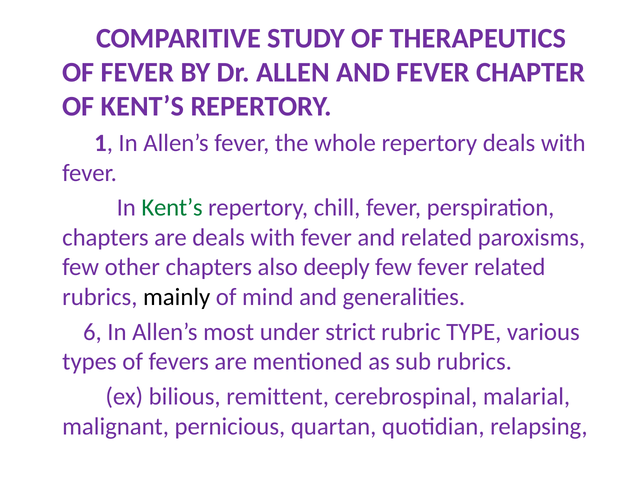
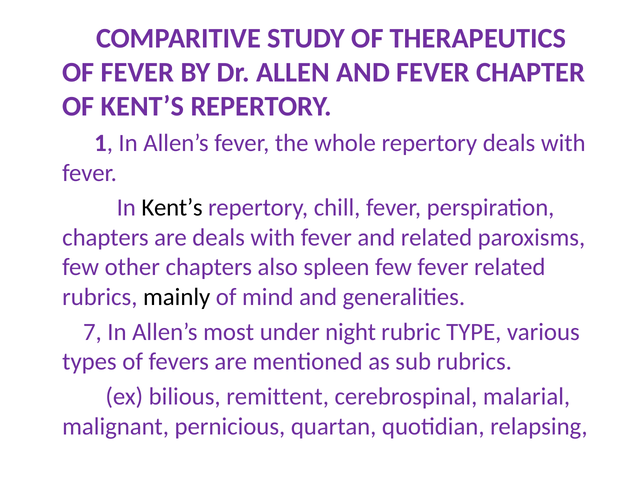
Kent’s at (172, 207) colour: green -> black
deeply: deeply -> spleen
6: 6 -> 7
strict: strict -> night
